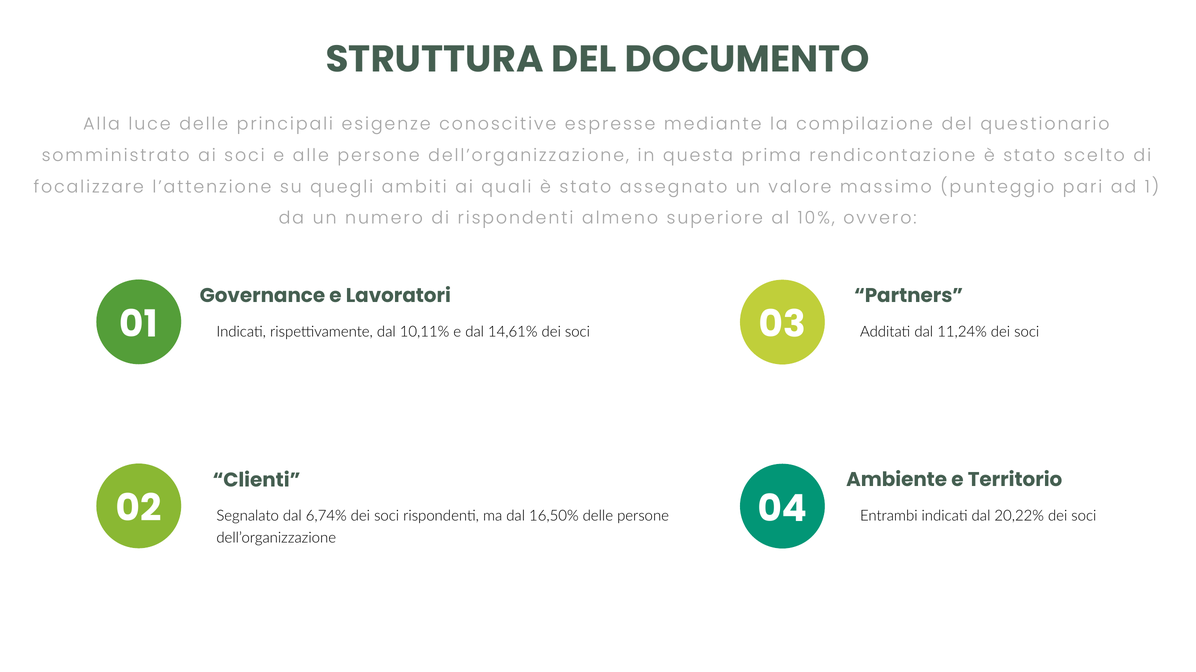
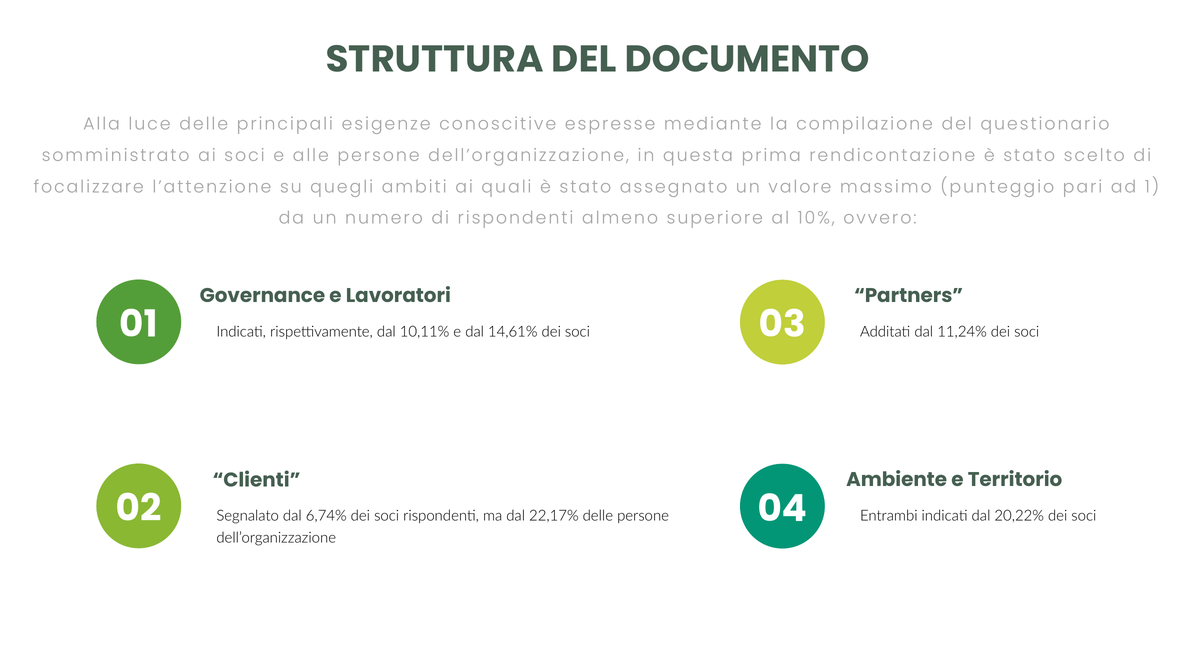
16,50%: 16,50% -> 22,17%
